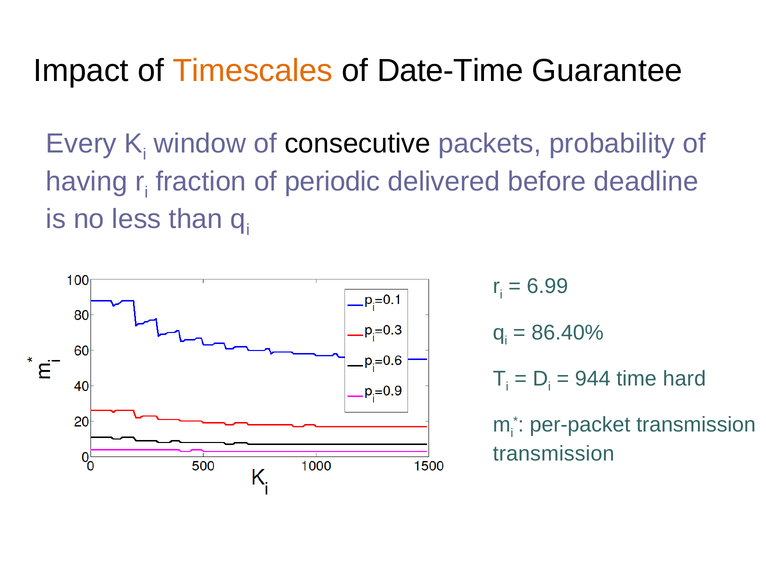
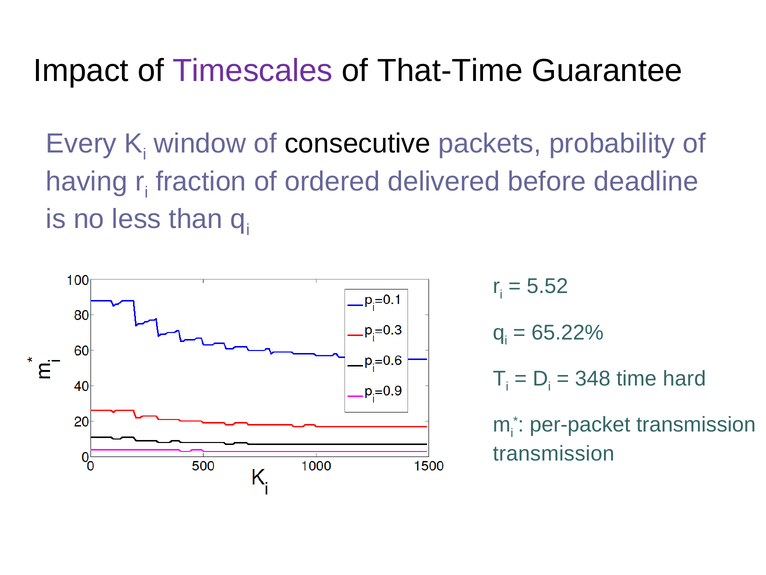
Timescales colour: orange -> purple
Date-Time: Date-Time -> That-Time
periodic: periodic -> ordered
6.99: 6.99 -> 5.52
86.40%: 86.40% -> 65.22%
944: 944 -> 348
